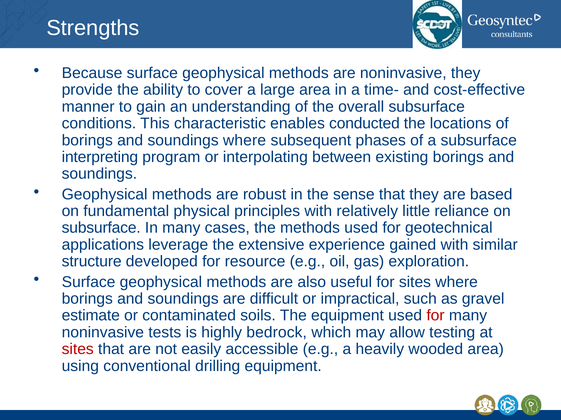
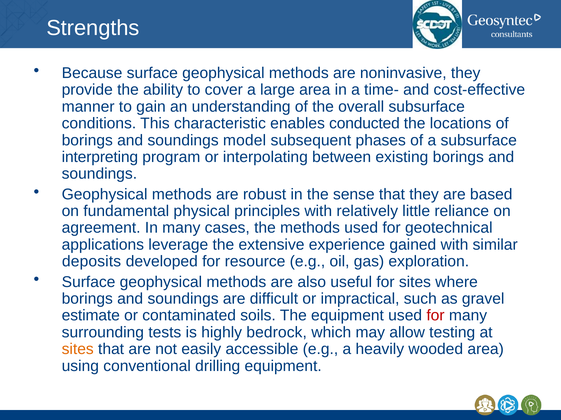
soundings where: where -> model
subsurface at (101, 228): subsurface -> agreement
structure: structure -> deposits
noninvasive at (103, 333): noninvasive -> surrounding
sites at (78, 350) colour: red -> orange
